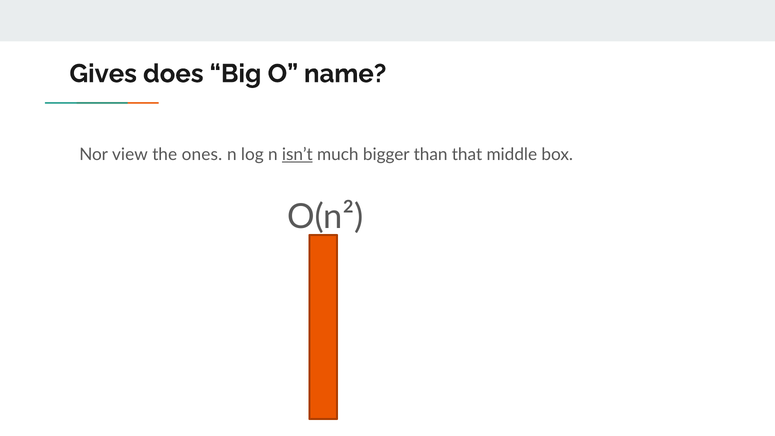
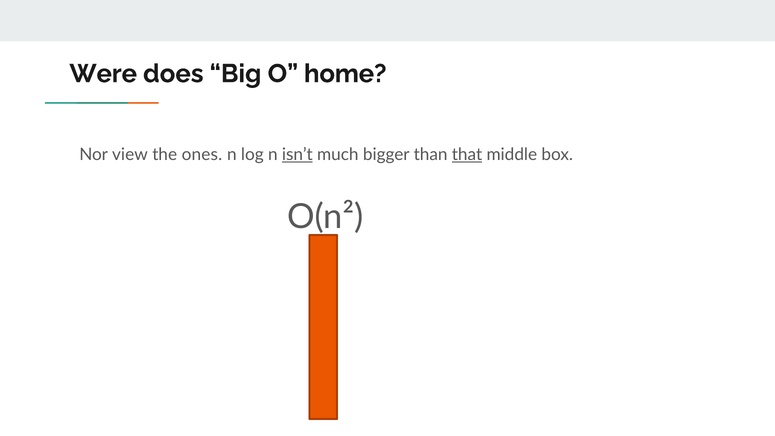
Gives: Gives -> Were
name: name -> home
that underline: none -> present
